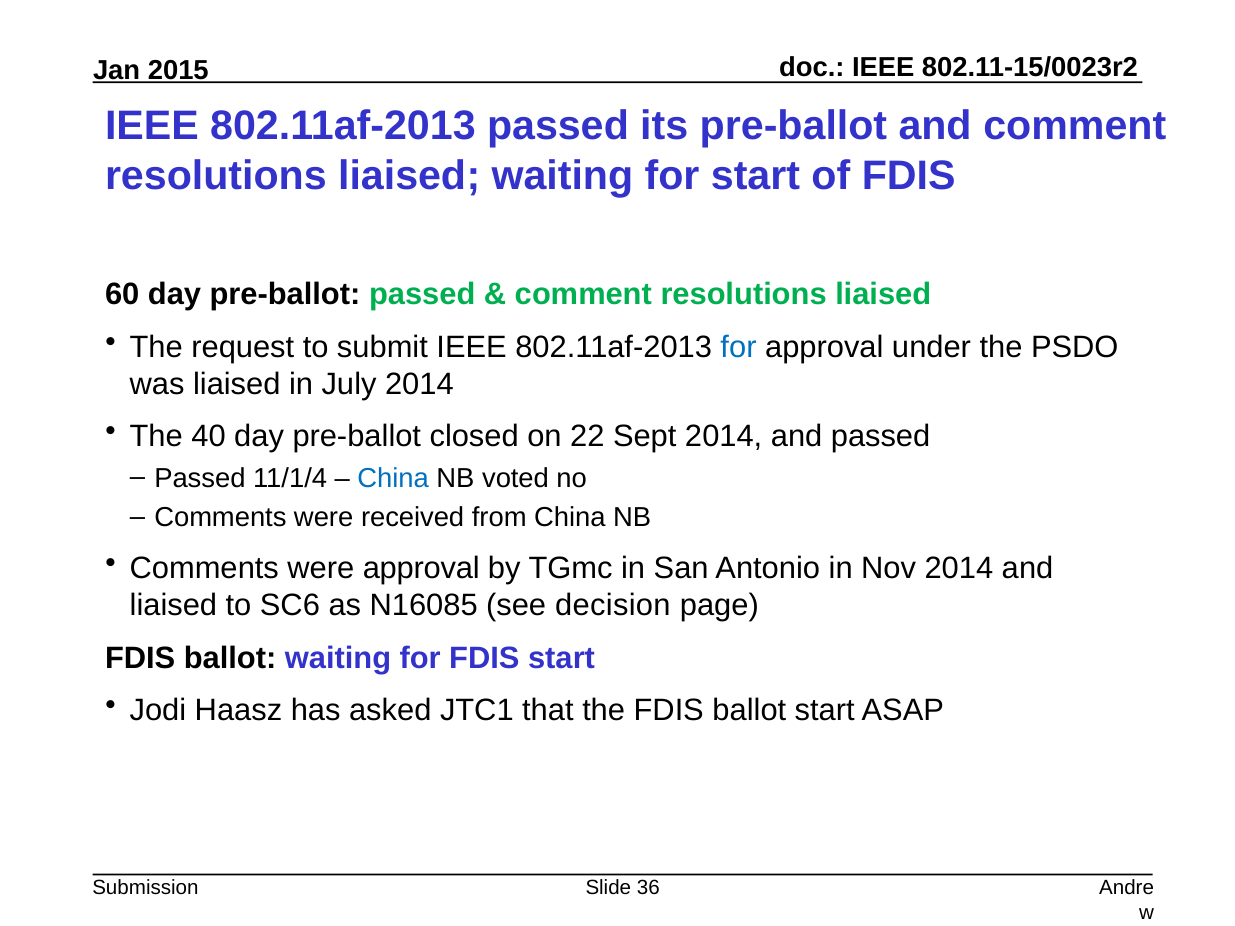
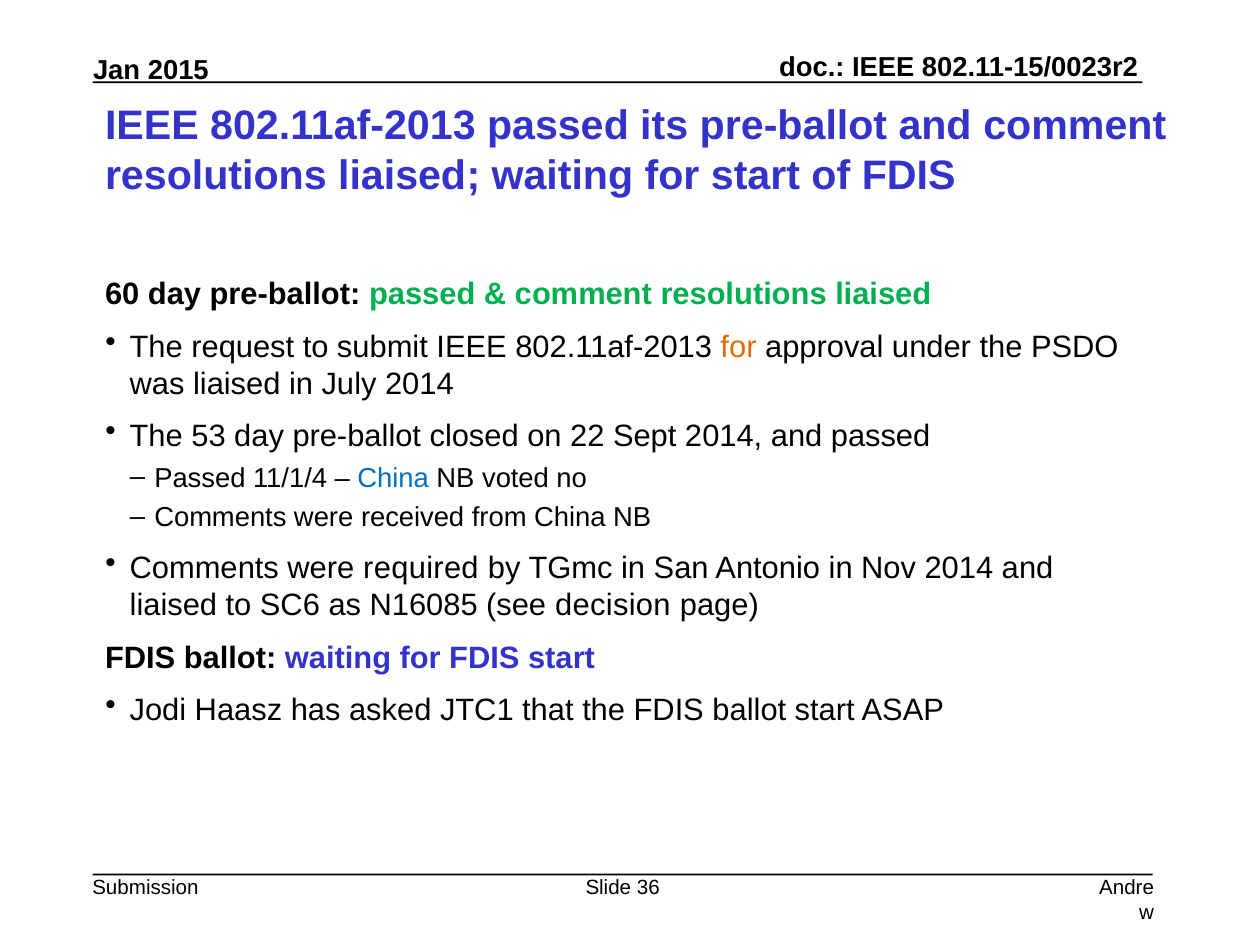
for at (739, 347) colour: blue -> orange
40: 40 -> 53
were approval: approval -> required
